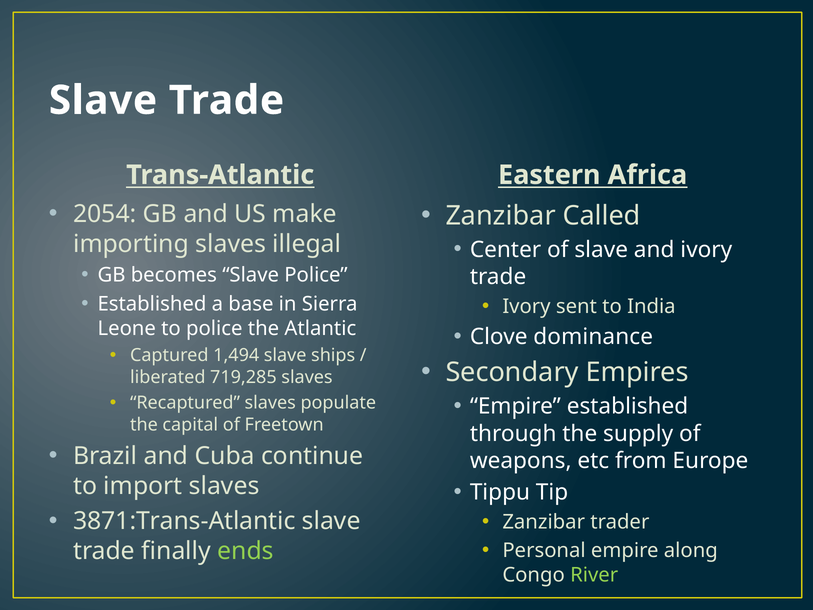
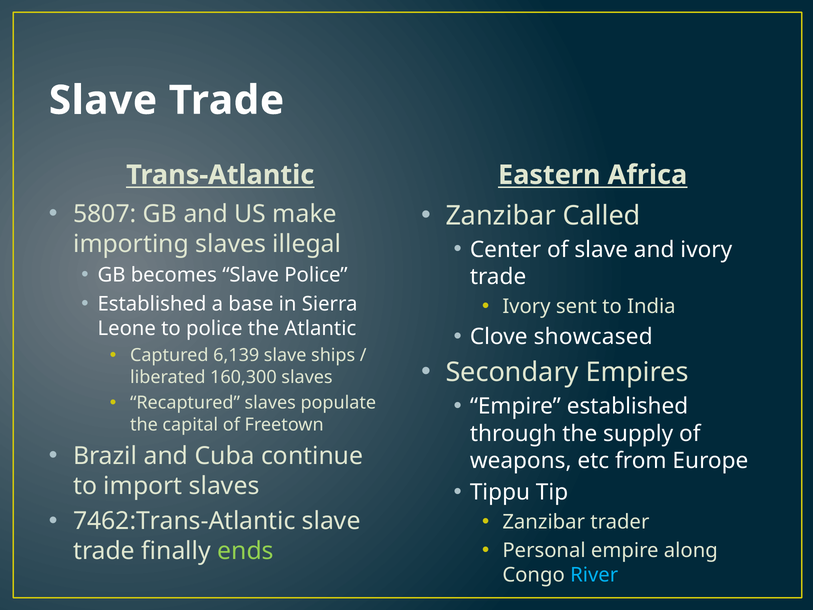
2054: 2054 -> 5807
dominance: dominance -> showcased
1,494: 1,494 -> 6,139
719,285: 719,285 -> 160,300
3871:Trans-Atlantic: 3871:Trans-Atlantic -> 7462:Trans-Atlantic
River colour: light green -> light blue
